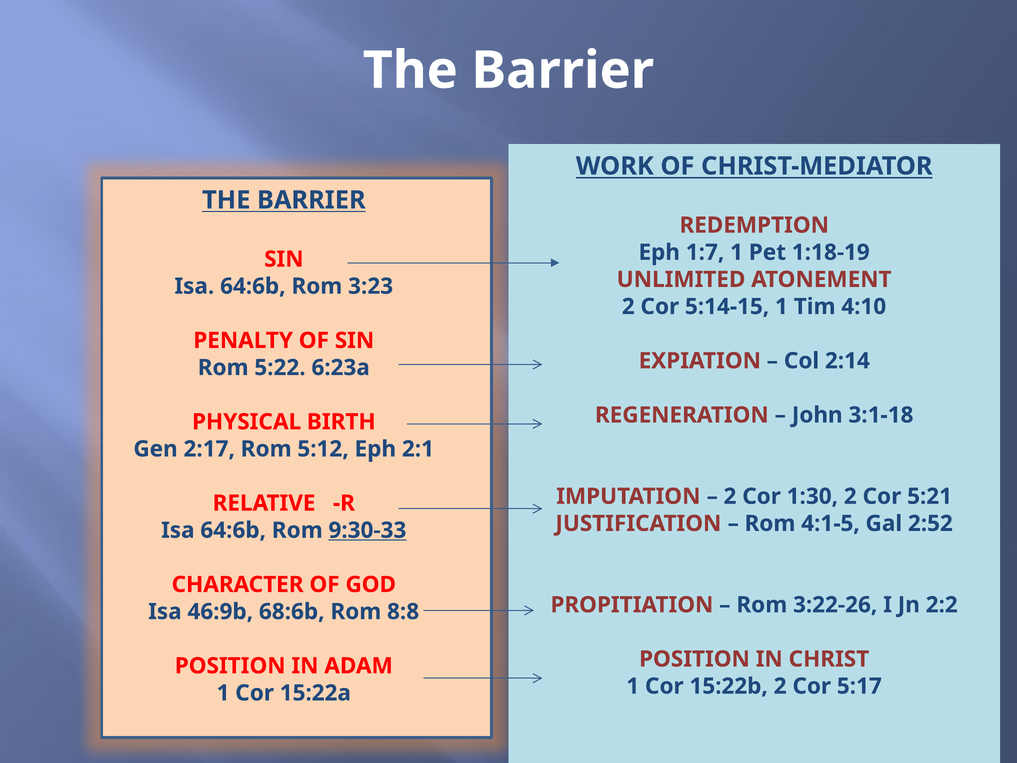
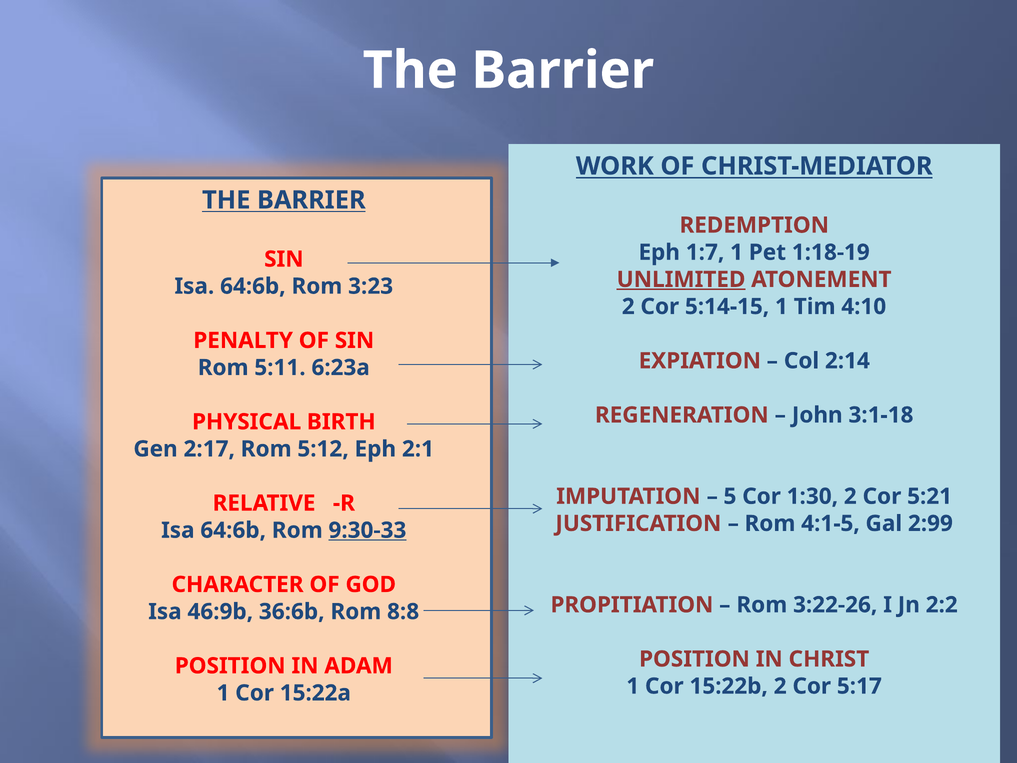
UNLIMITED underline: none -> present
5:22: 5:22 -> 5:11
2 at (730, 496): 2 -> 5
2:52: 2:52 -> 2:99
68:6b: 68:6b -> 36:6b
